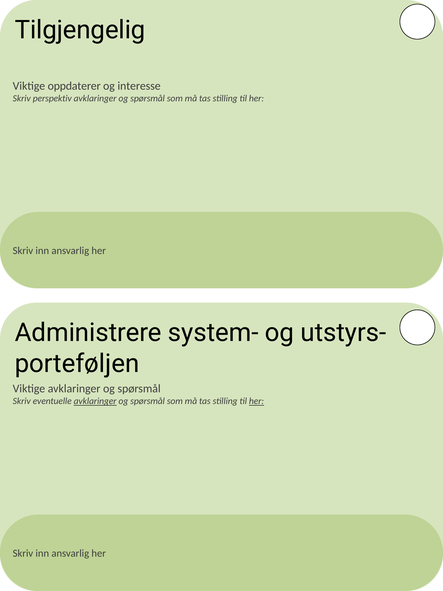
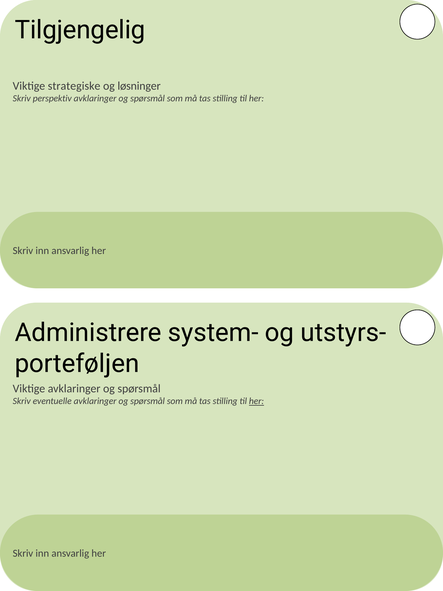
oppdaterer: oppdaterer -> strategiske
interesse: interesse -> løsninger
avklaringer at (95, 401) underline: present -> none
